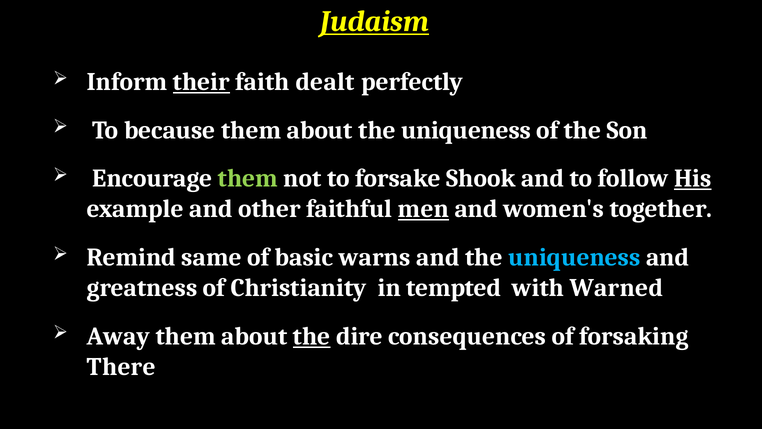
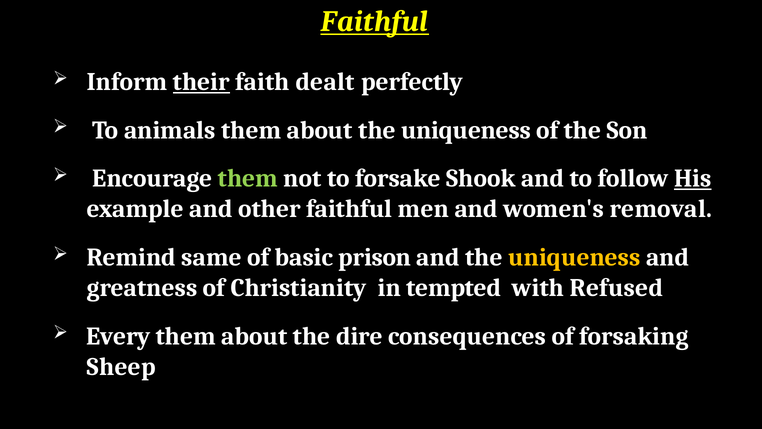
Judaism at (375, 21): Judaism -> Faithful
because: because -> animals
men underline: present -> none
together: together -> removal
warns: warns -> prison
uniqueness at (574, 257) colour: light blue -> yellow
Warned: Warned -> Refused
Away: Away -> Every
the at (312, 336) underline: present -> none
There: There -> Sheep
